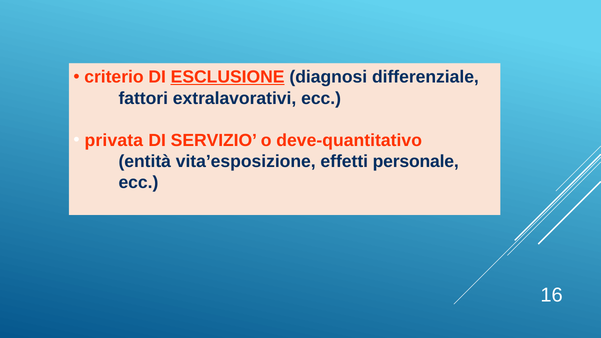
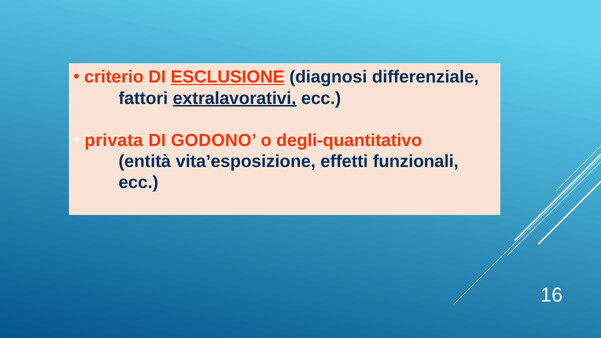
extralavorativi underline: none -> present
SERVIZIO: SERVIZIO -> GODONO
deve-quantitativo: deve-quantitativo -> degli-quantitativo
personale: personale -> funzionali
